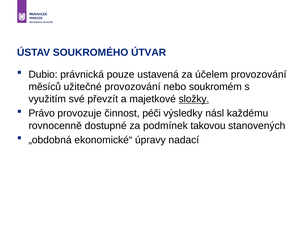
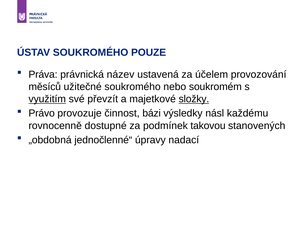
ÚTVAR: ÚTVAR -> POUZE
Dubio: Dubio -> Práva
pouze: pouze -> název
užitečné provozování: provozování -> soukromého
využitím underline: none -> present
péči: péči -> bázi
ekonomické“: ekonomické“ -> jednočlenné“
